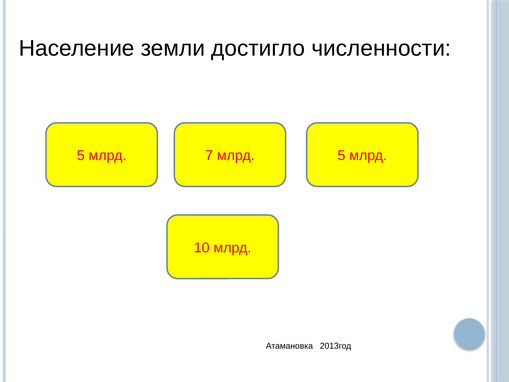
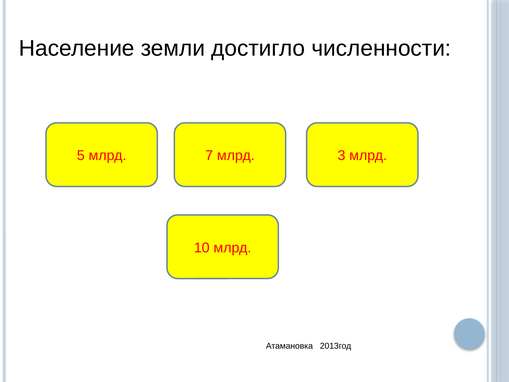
5 млрд 5: 5 -> 3
